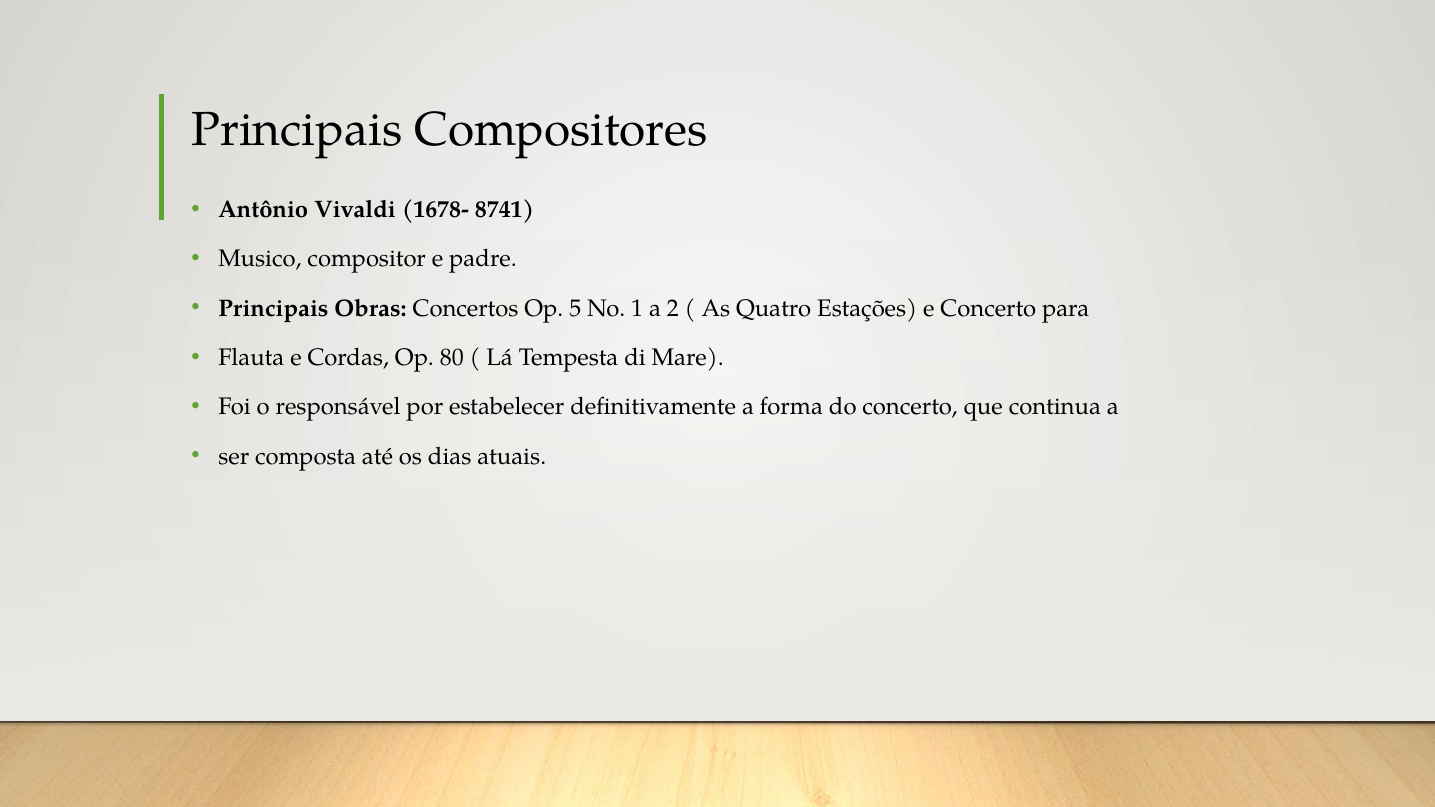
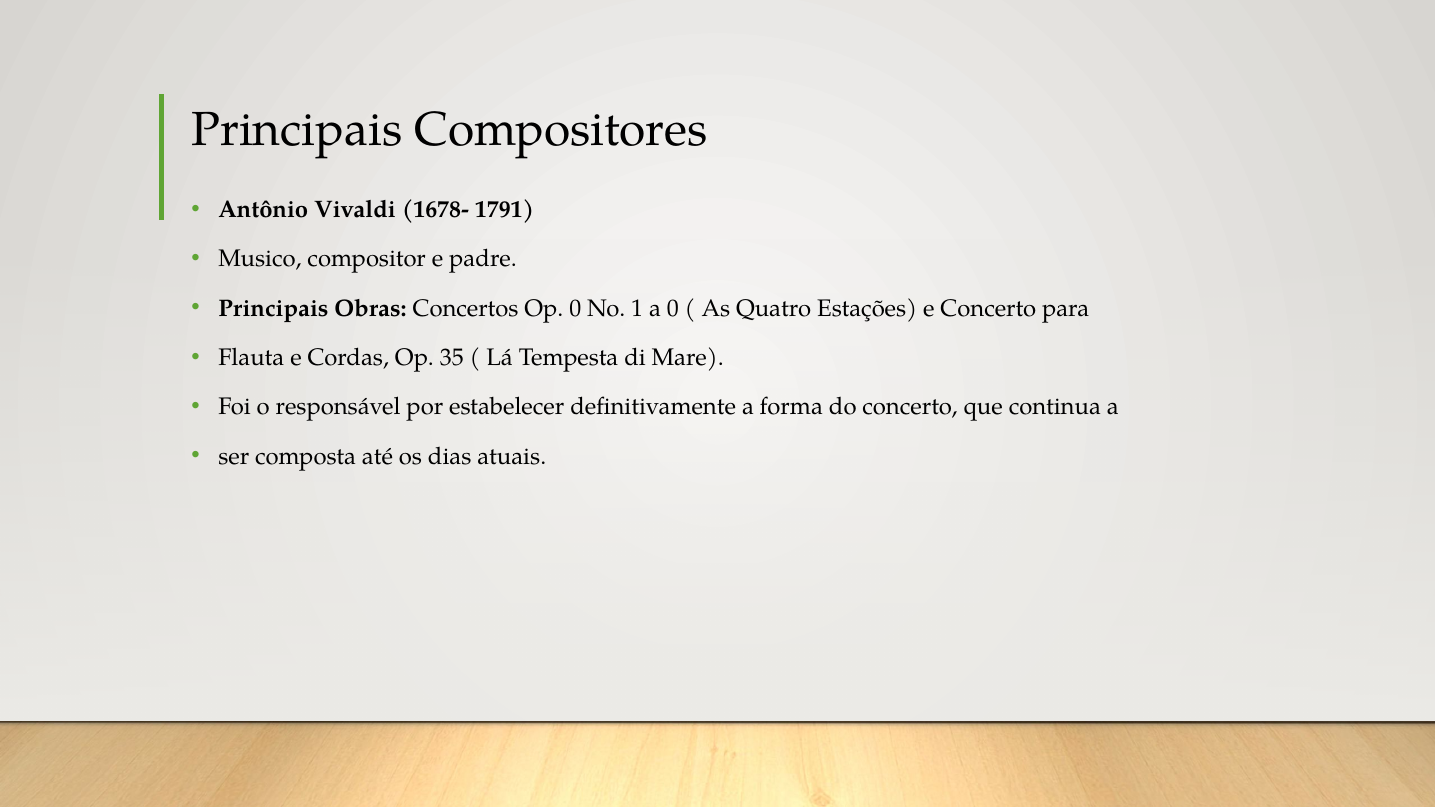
8741: 8741 -> 1791
Op 5: 5 -> 0
a 2: 2 -> 0
80: 80 -> 35
